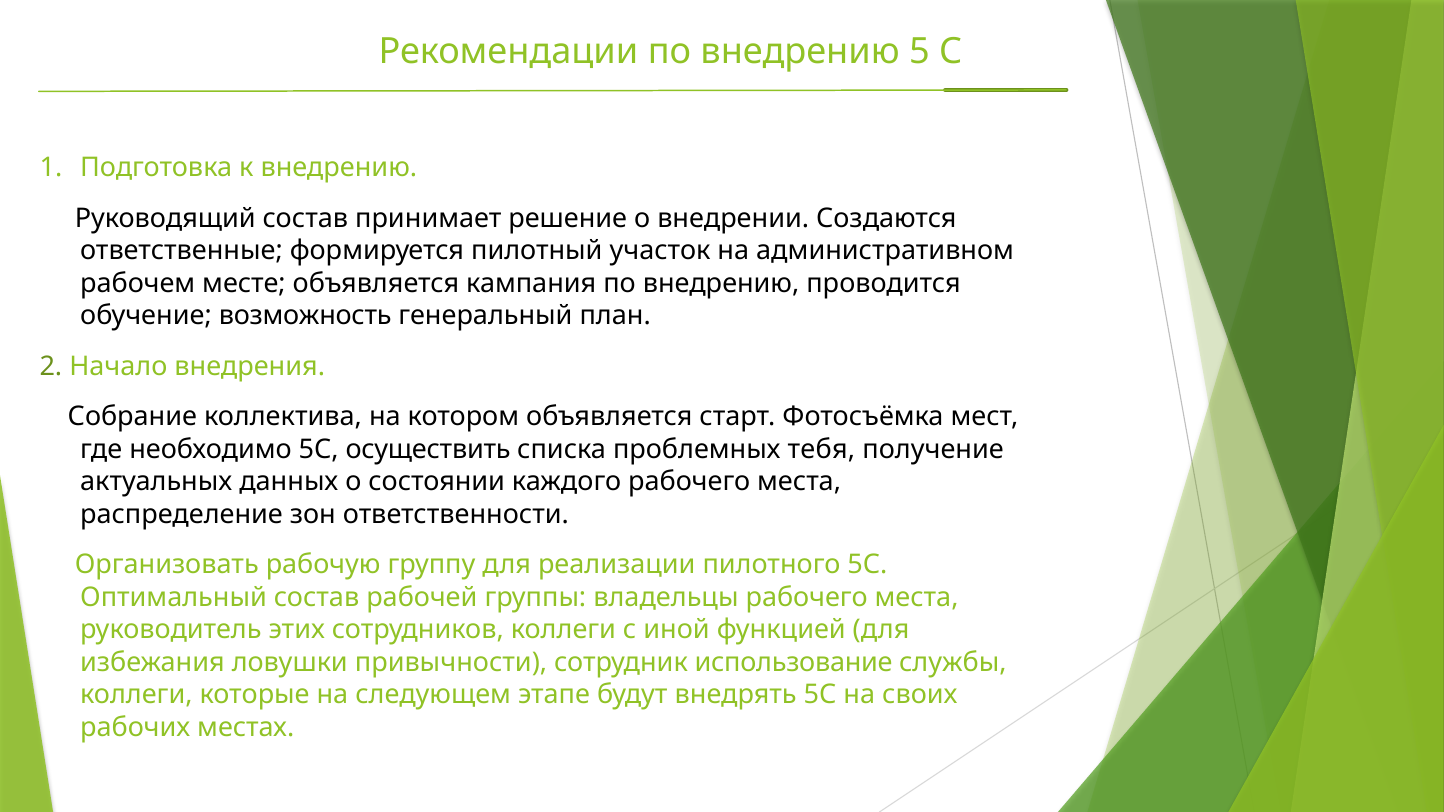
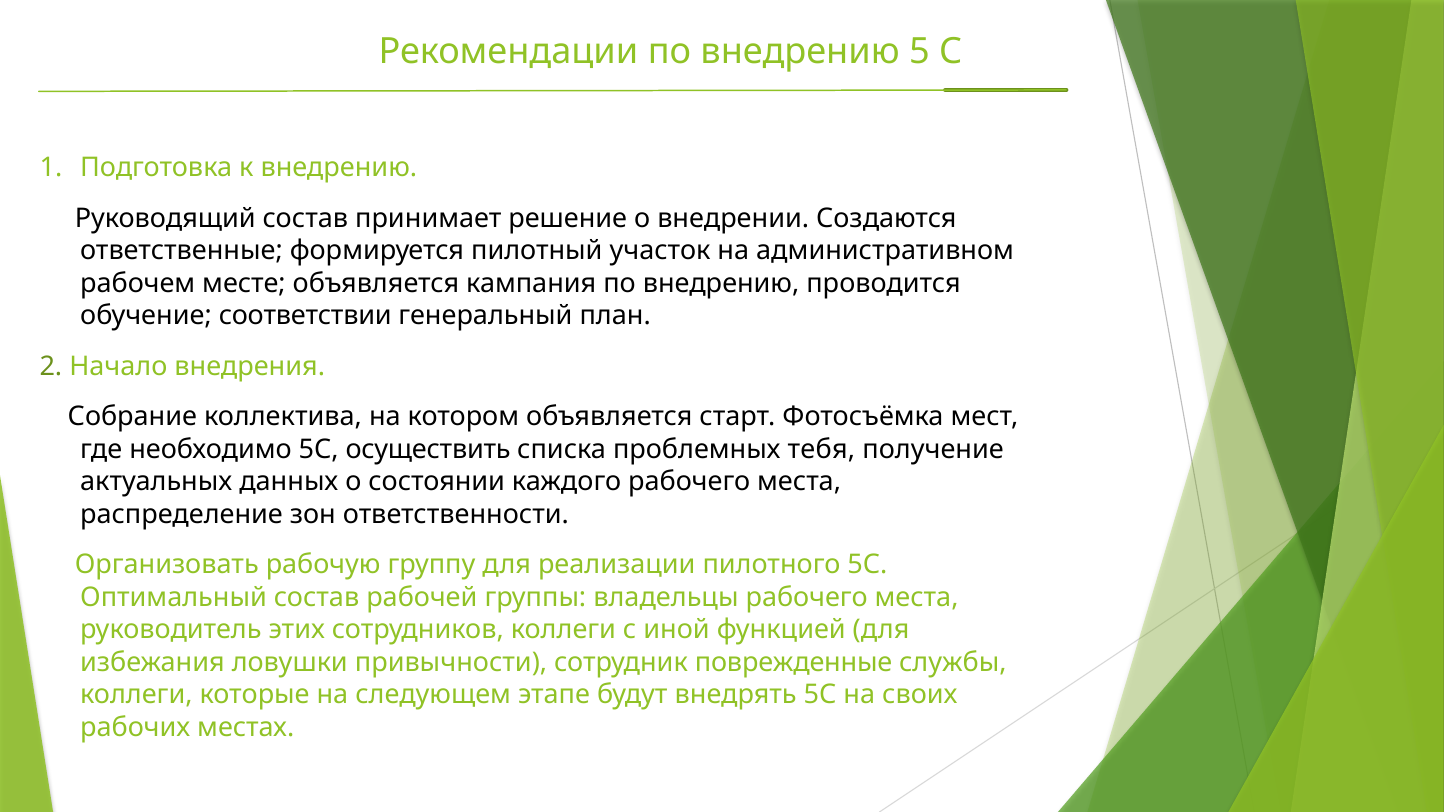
возможность: возможность -> соответствии
использование: использование -> поврежденные
